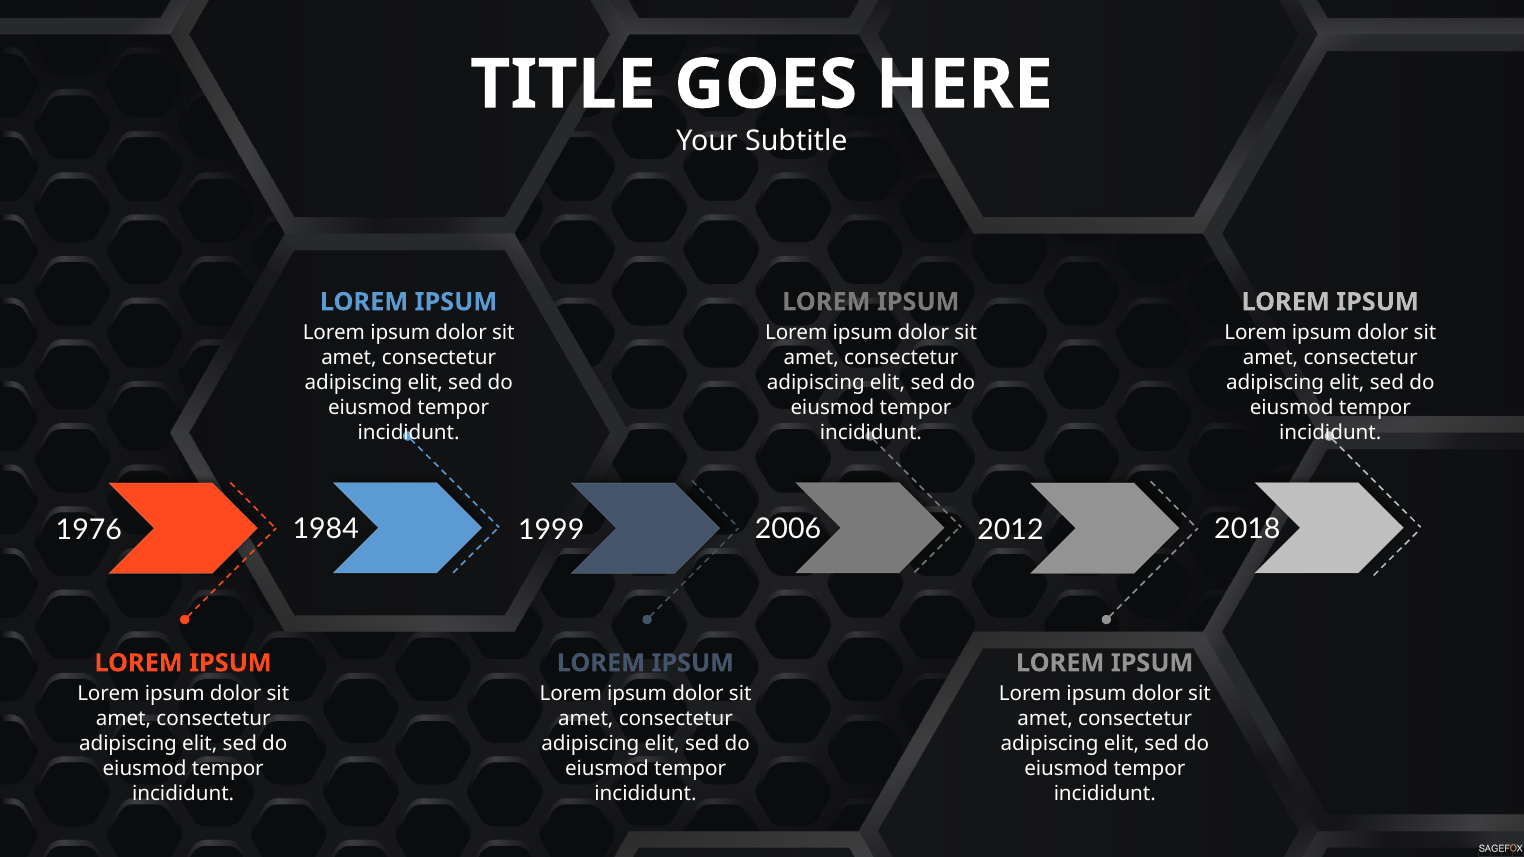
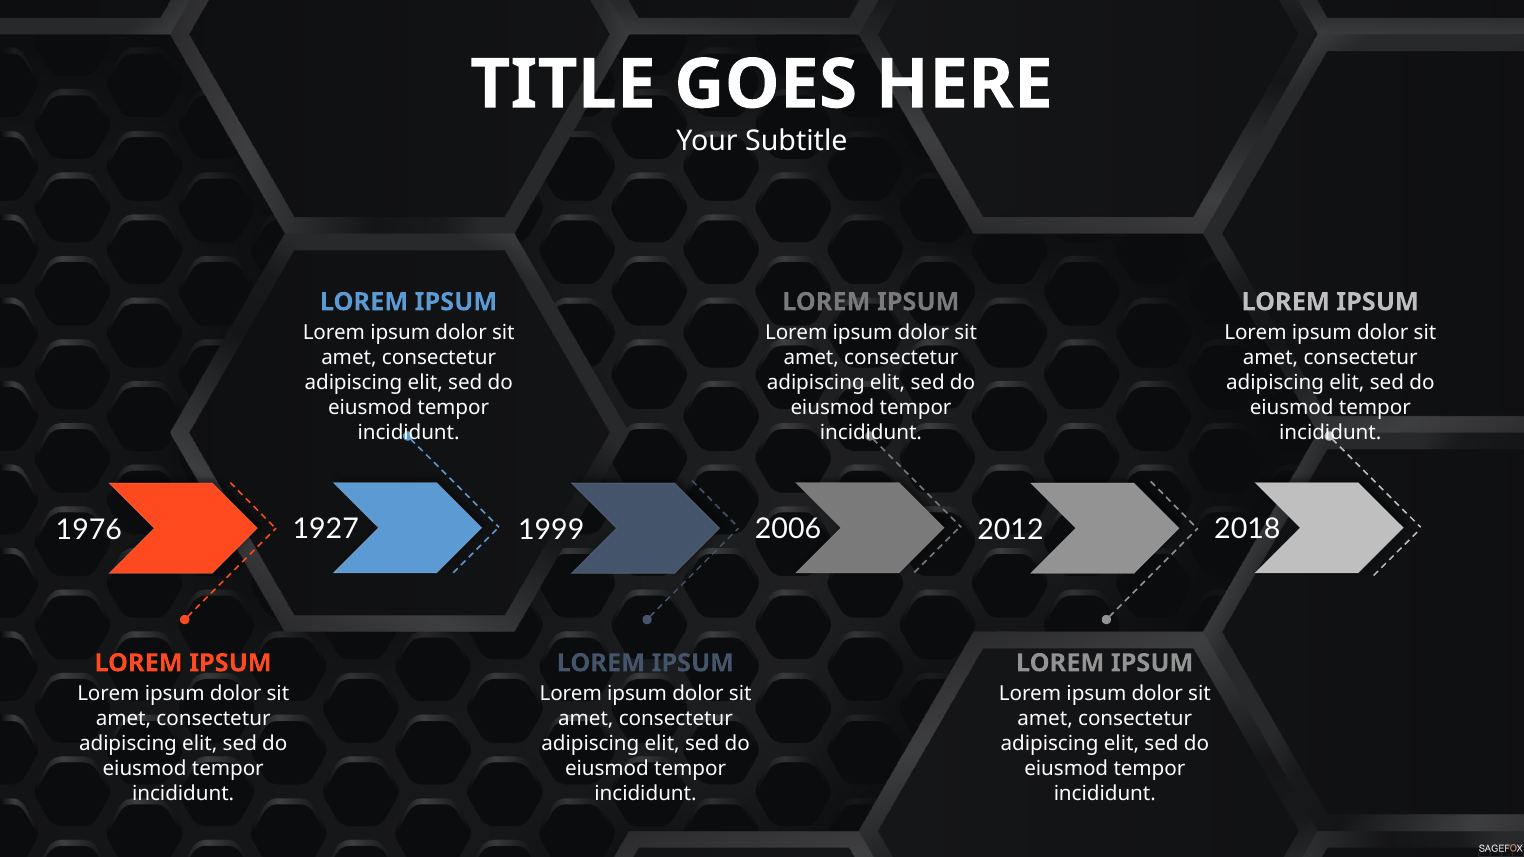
1984: 1984 -> 1927
